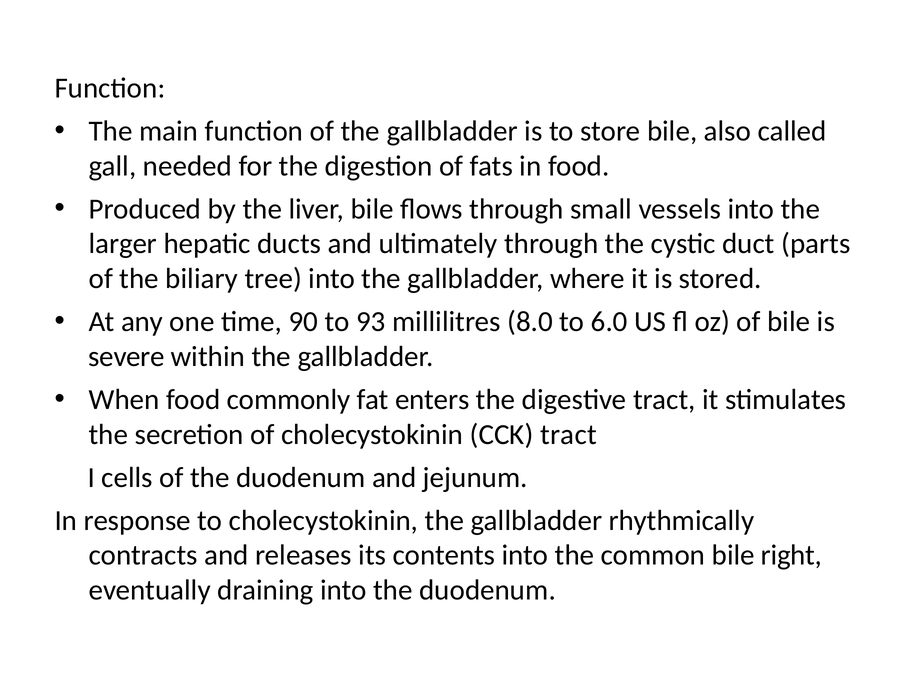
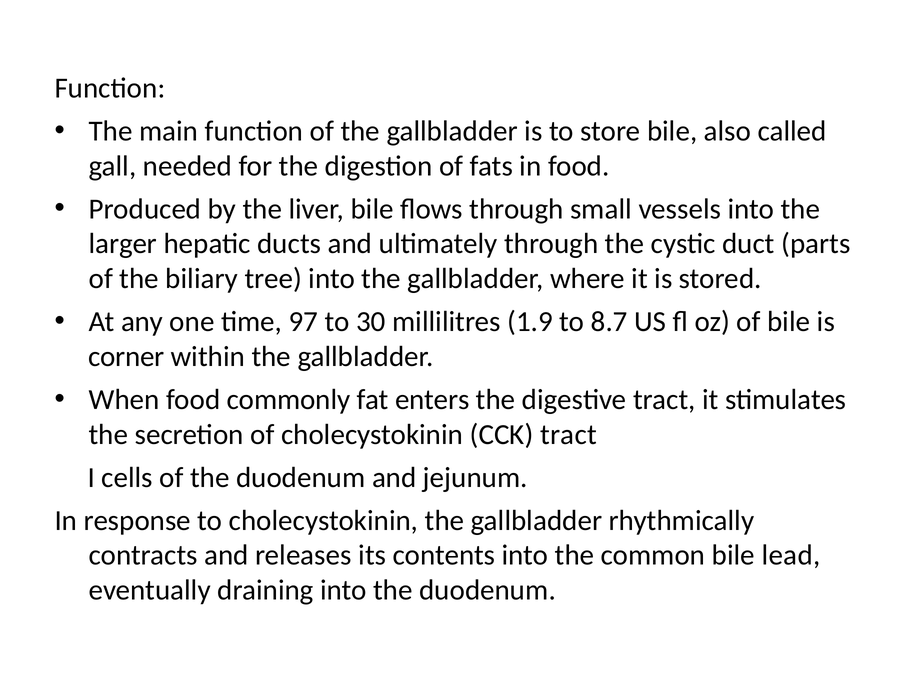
90: 90 -> 97
93: 93 -> 30
8.0: 8.0 -> 1.9
6.0: 6.0 -> 8.7
severe: severe -> corner
right: right -> lead
